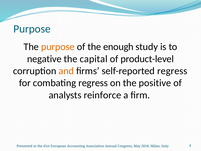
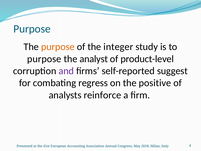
enough: enough -> integer
negative at (44, 59): negative -> purpose
capital: capital -> analyst
and colour: orange -> purple
self-reported regress: regress -> suggest
